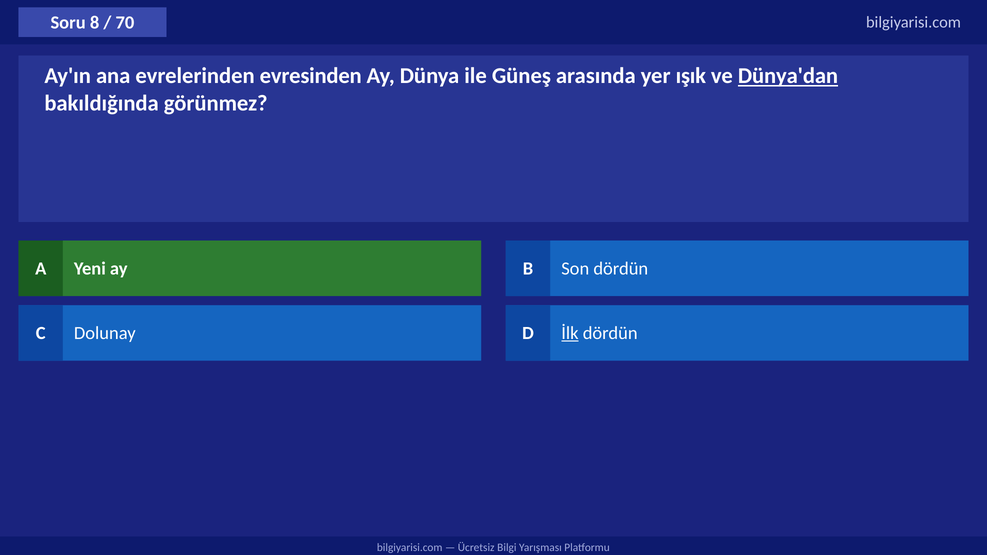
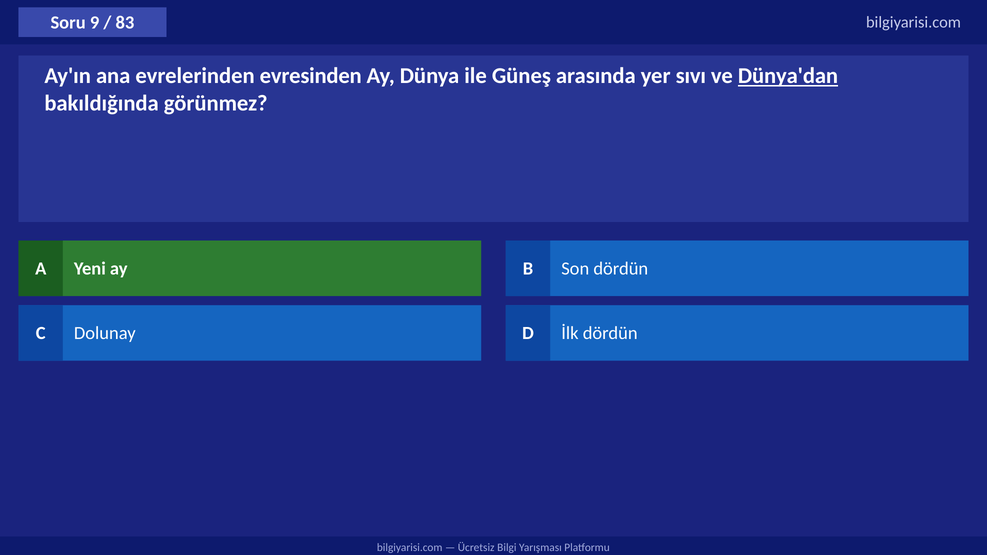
8: 8 -> 9
70: 70 -> 83
ışık: ışık -> sıvı
İlk underline: present -> none
